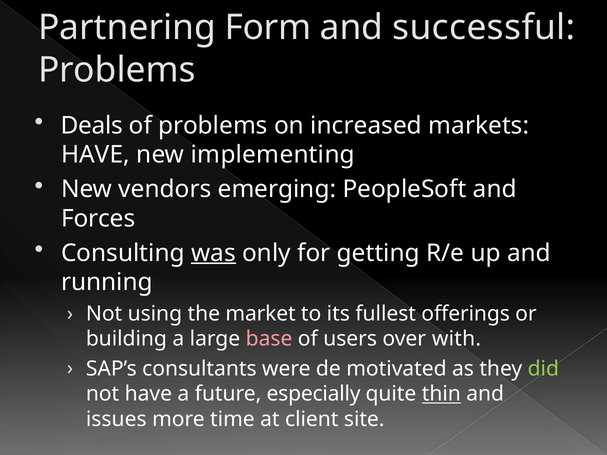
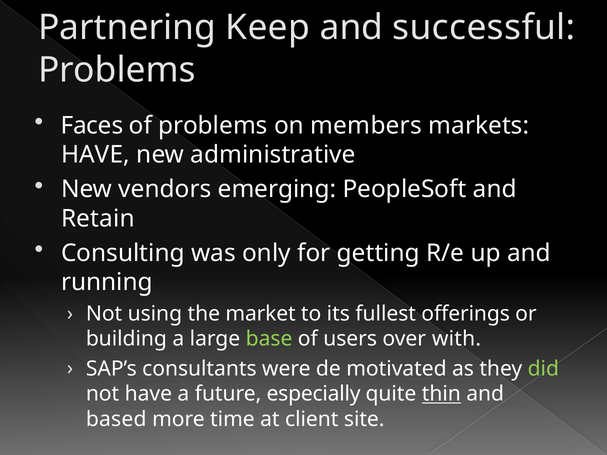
Form: Form -> Keep
Deals: Deals -> Faces
increased: increased -> members
implementing: implementing -> administrative
Forces: Forces -> Retain
was underline: present -> none
base colour: pink -> light green
issues: issues -> based
